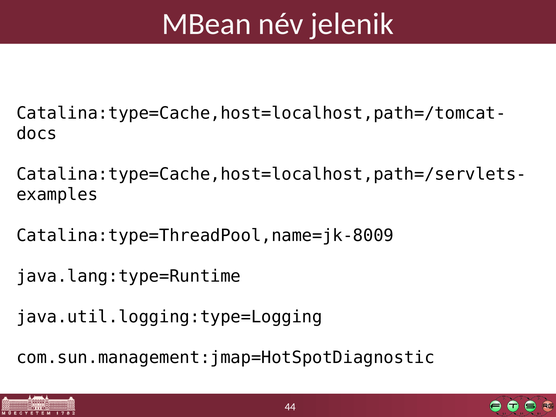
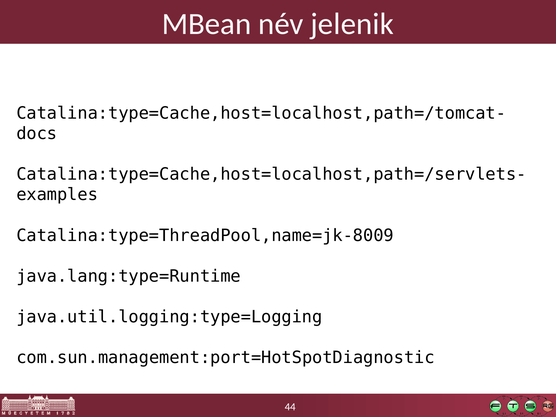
com.sun.management:jmap=HotSpotDiagnostic: com.sun.management:jmap=HotSpotDiagnostic -> com.sun.management:port=HotSpotDiagnostic
